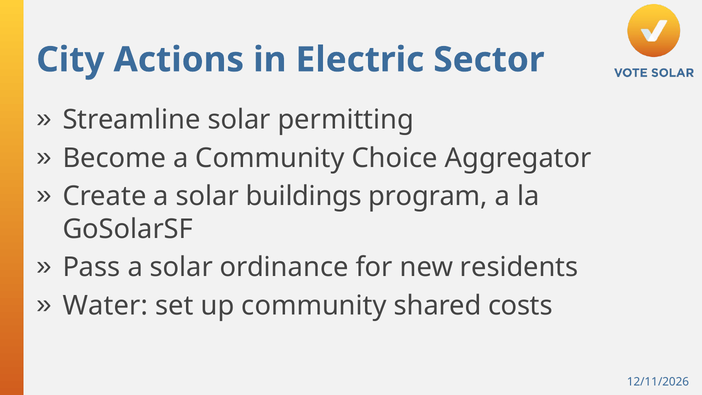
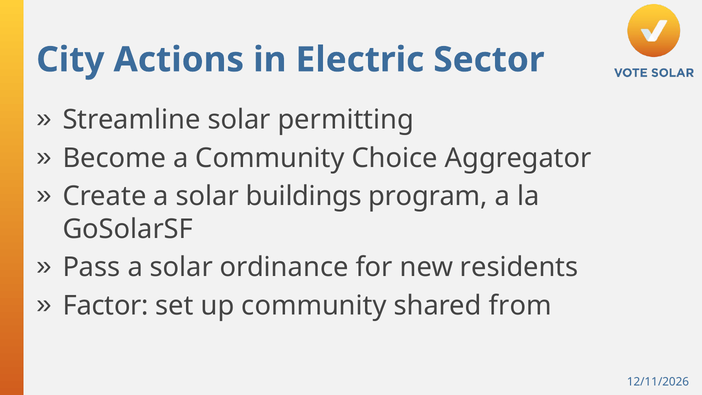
Water: Water -> Factor
costs: costs -> from
